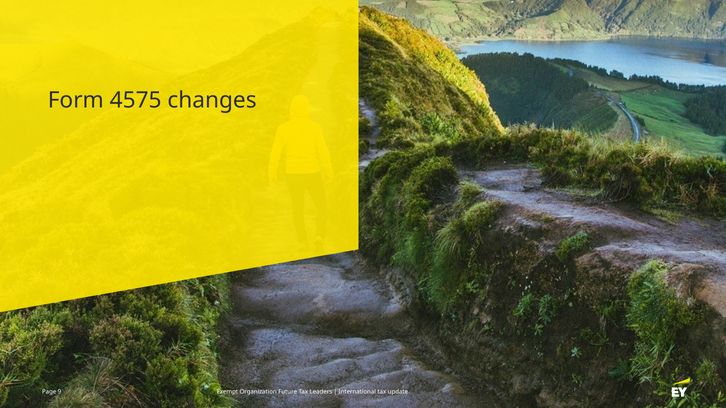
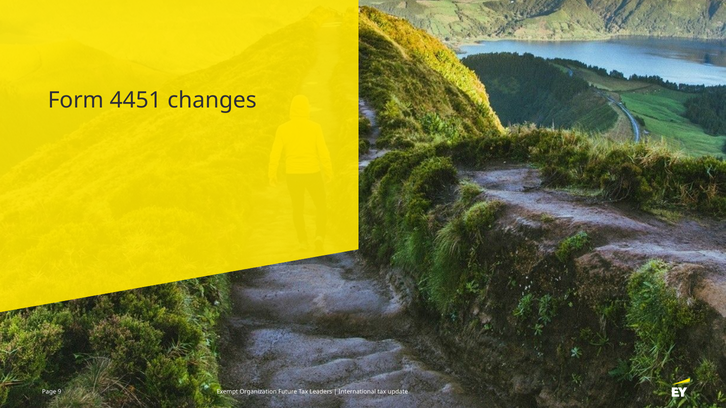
4575: 4575 -> 4451
